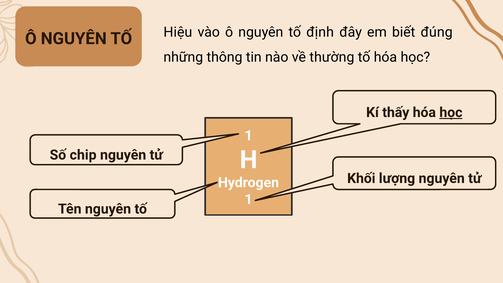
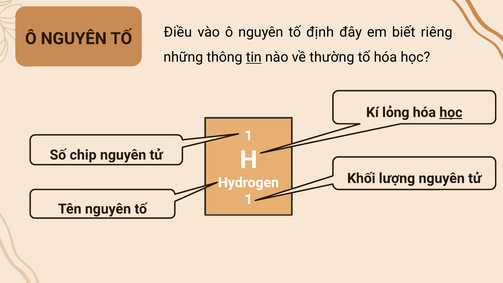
Hiệu: Hiệu -> Điều
đúng: đúng -> riêng
tin underline: none -> present
thấy: thấy -> lỏng
